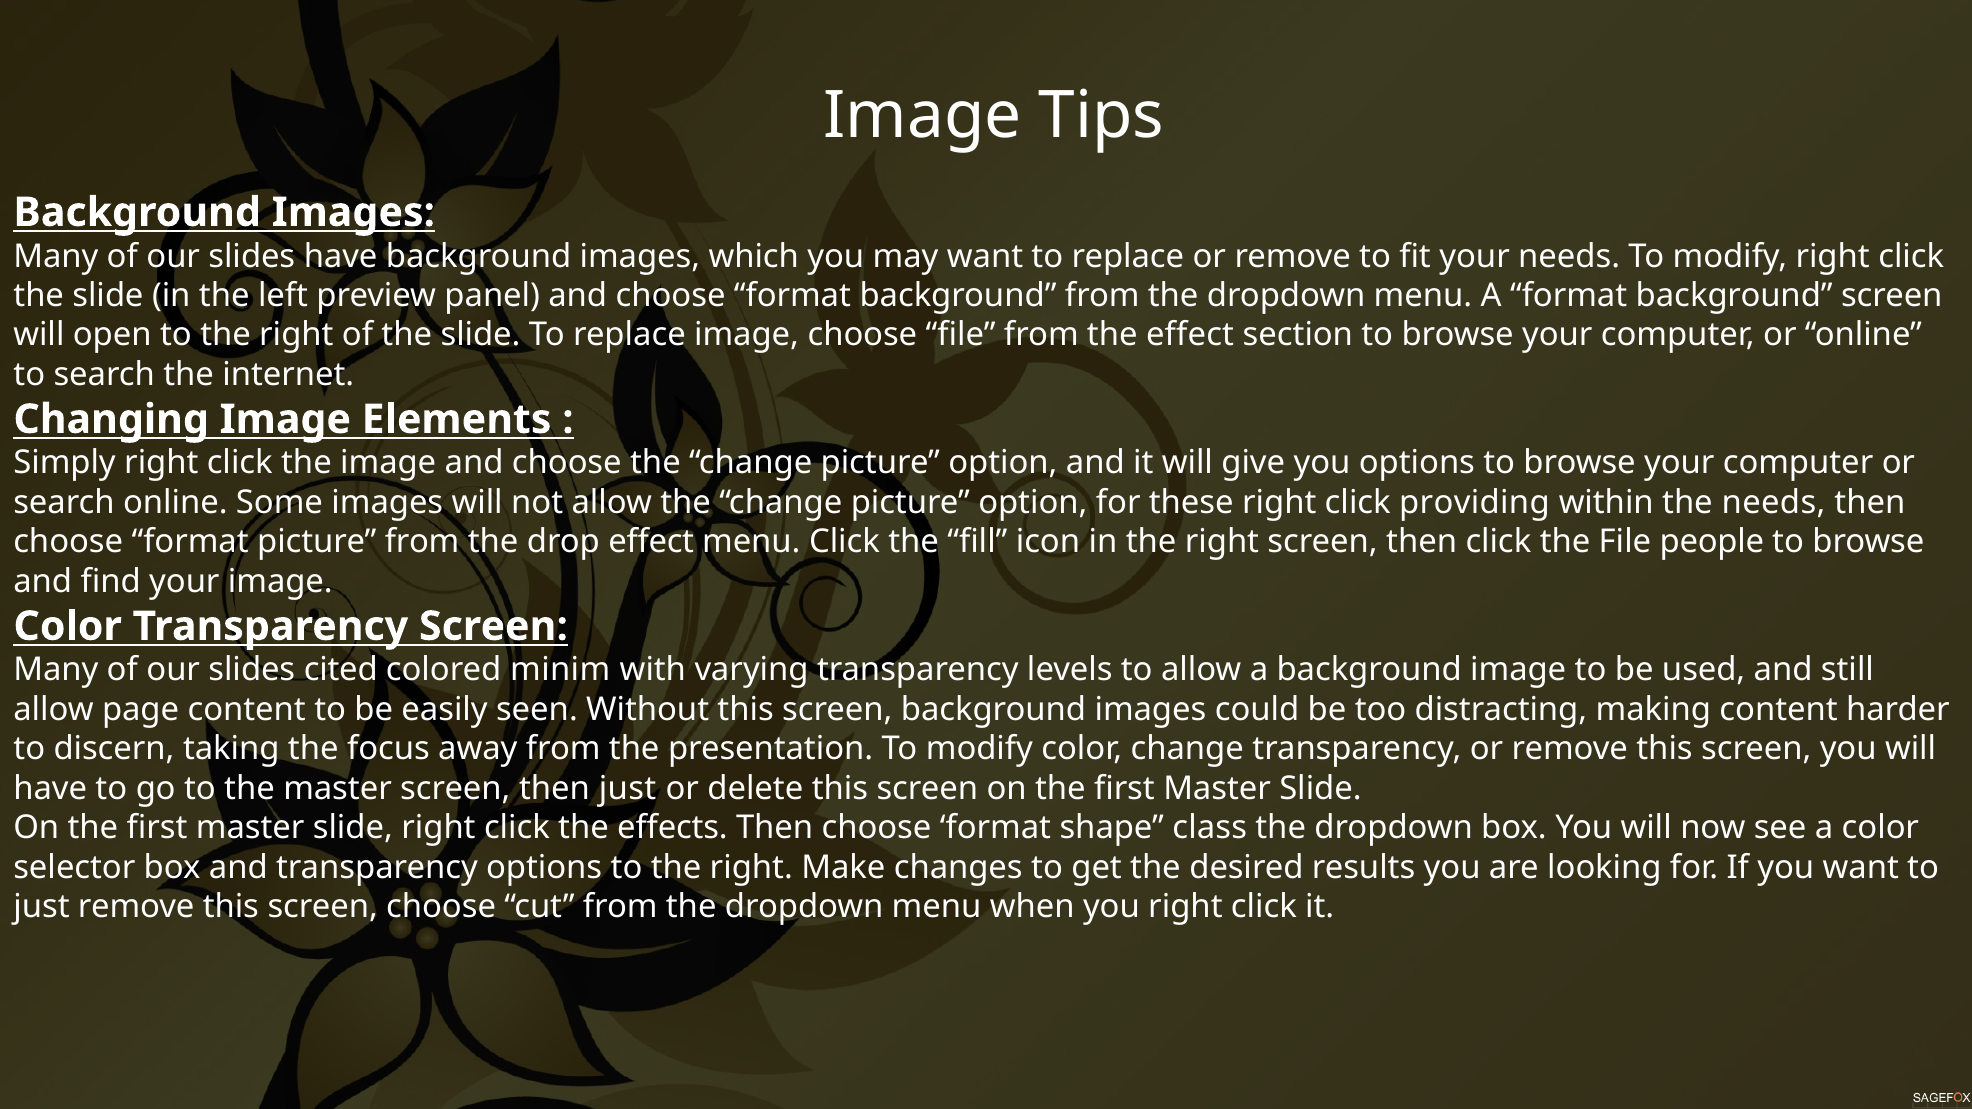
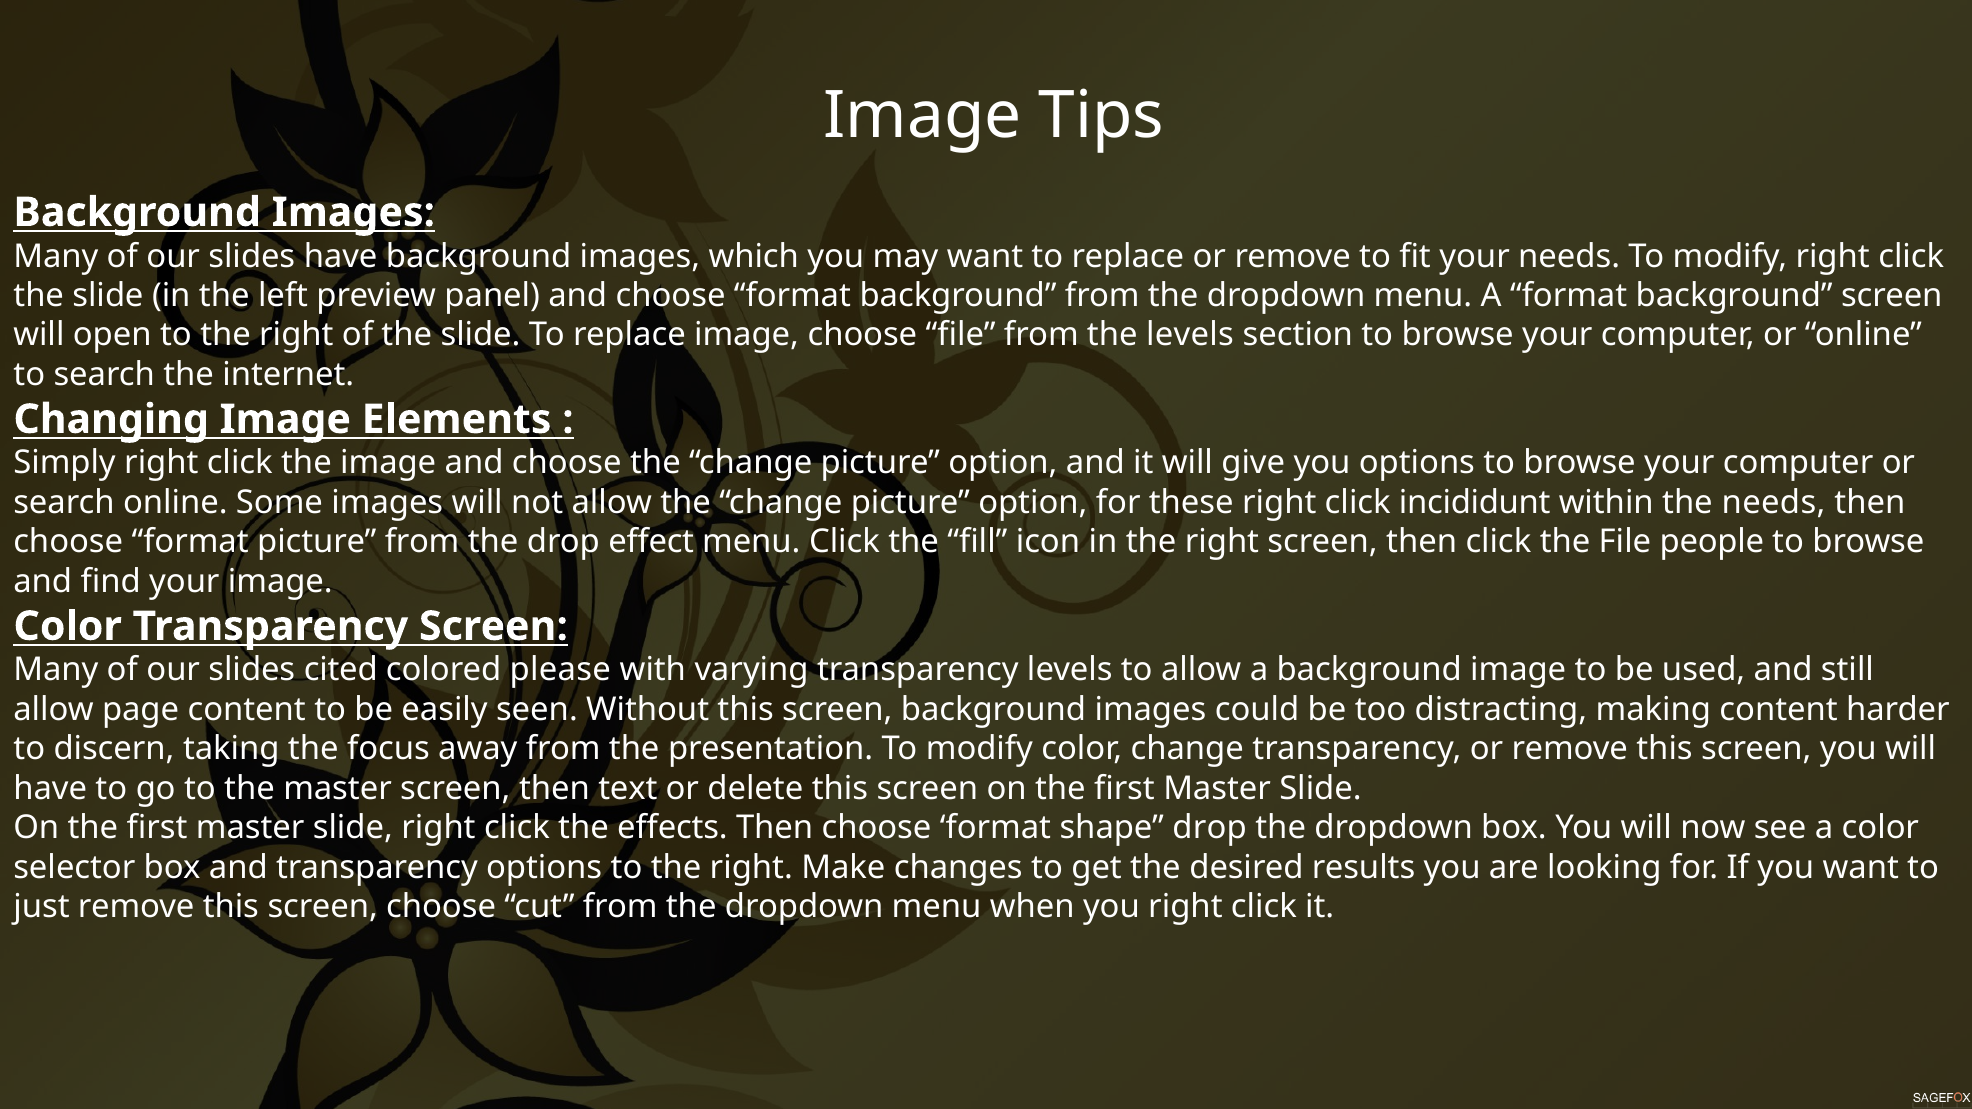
the effect: effect -> levels
providing: providing -> incididunt
minim: minim -> please
then just: just -> text
shape class: class -> drop
